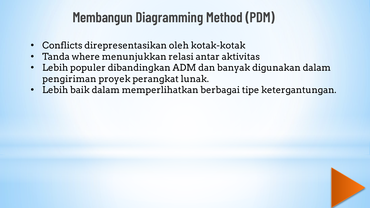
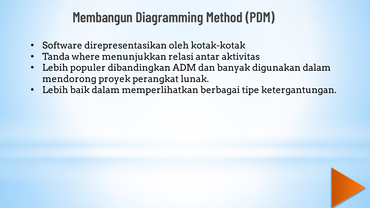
Conflicts: Conflicts -> Software
pengiriman: pengiriman -> mendorong
